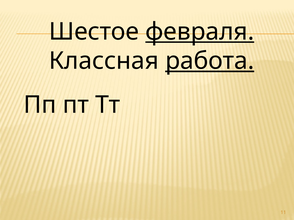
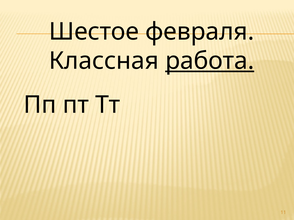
февраля underline: present -> none
